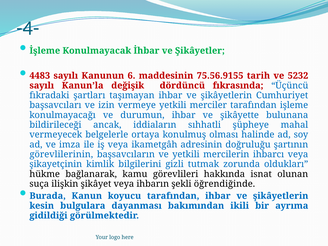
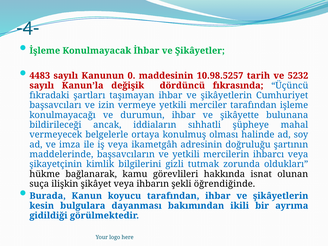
6: 6 -> 0
75.56.9155: 75.56.9155 -> 10.98.5257
görevlilerinin: görevlilerinin -> maddelerinde
